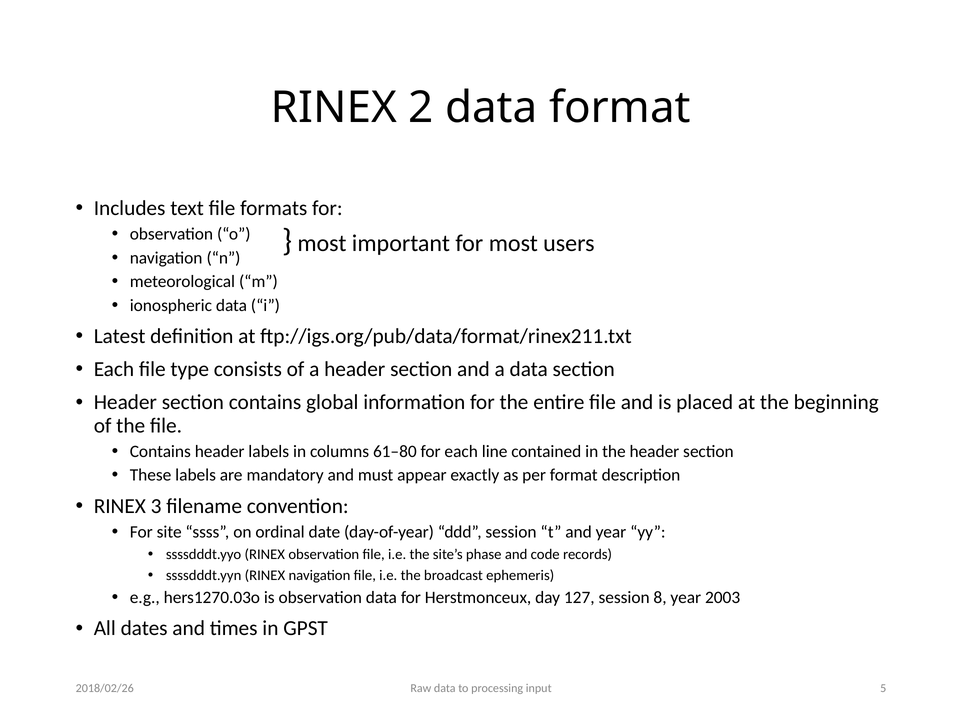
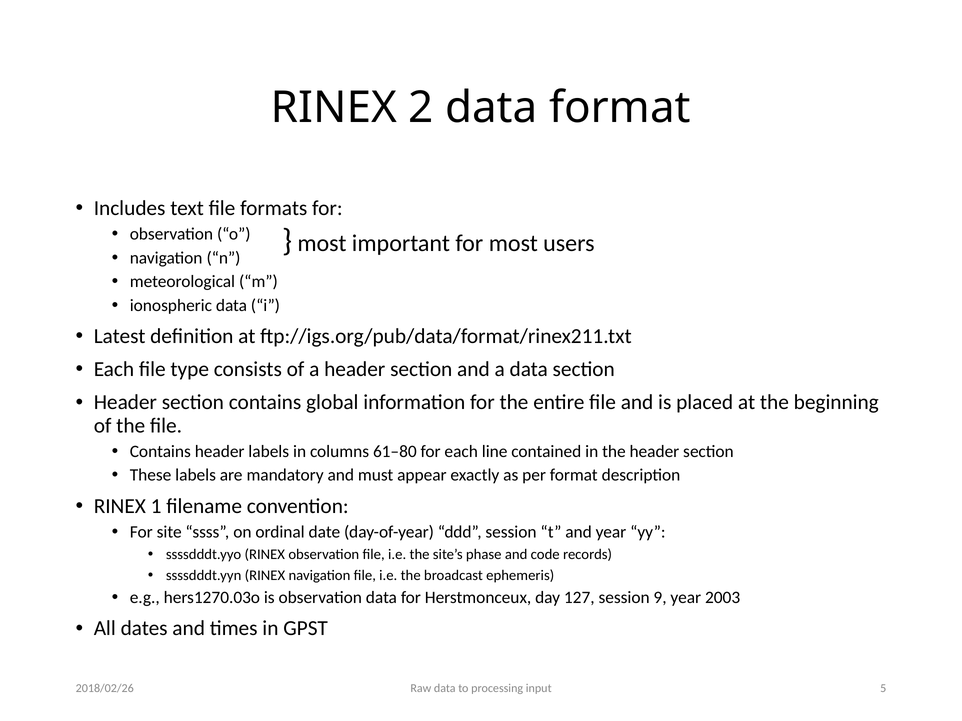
3: 3 -> 1
8: 8 -> 9
